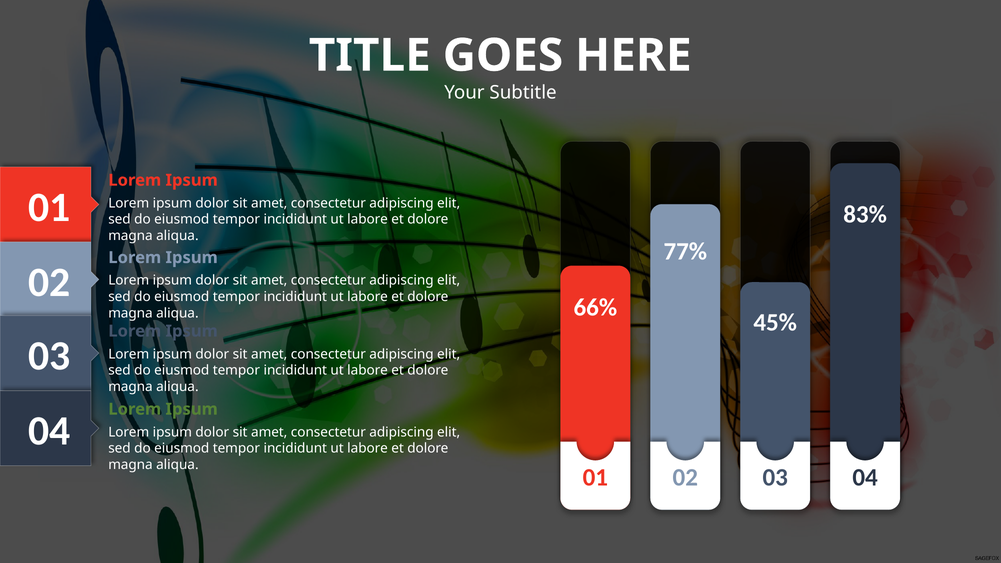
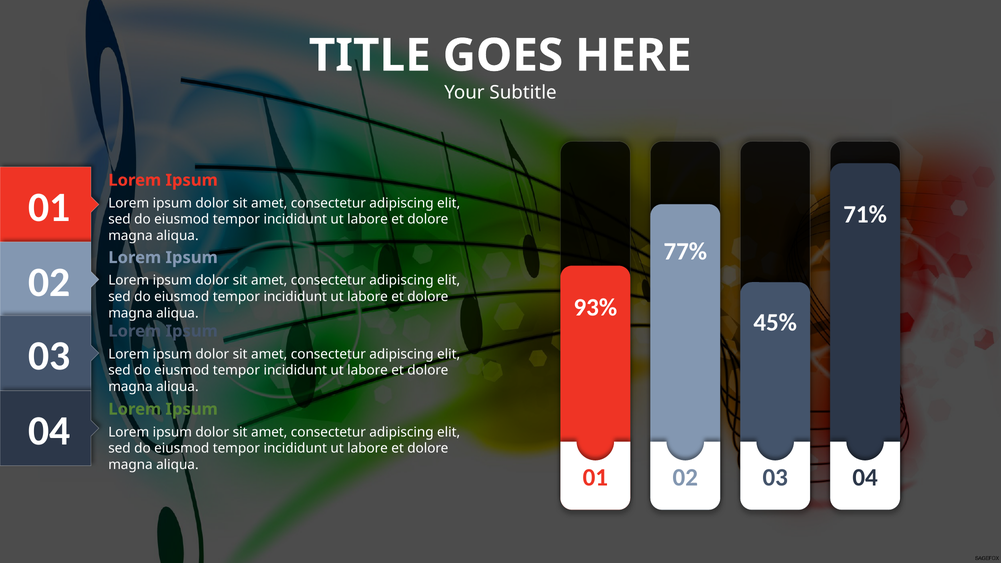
83%: 83% -> 71%
66%: 66% -> 93%
